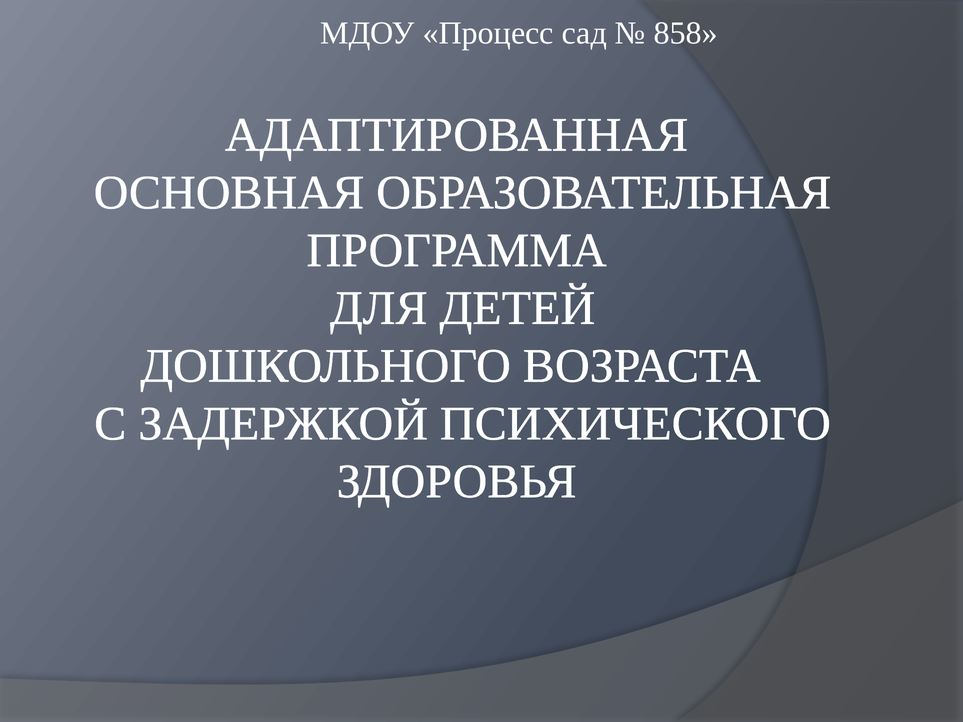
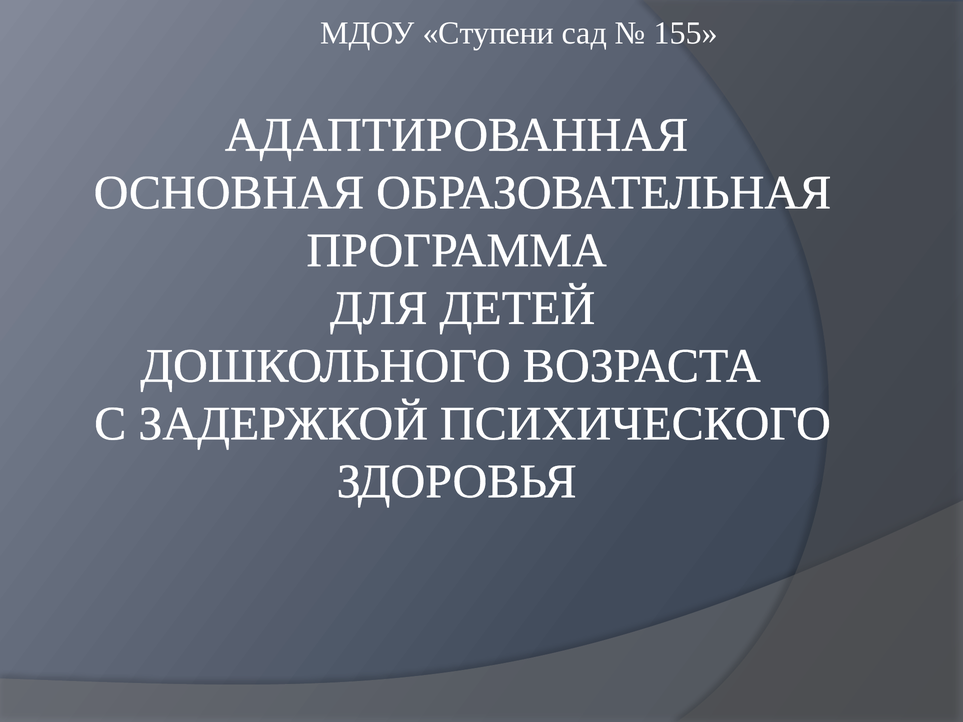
Процесс: Процесс -> Ступени
858: 858 -> 155
